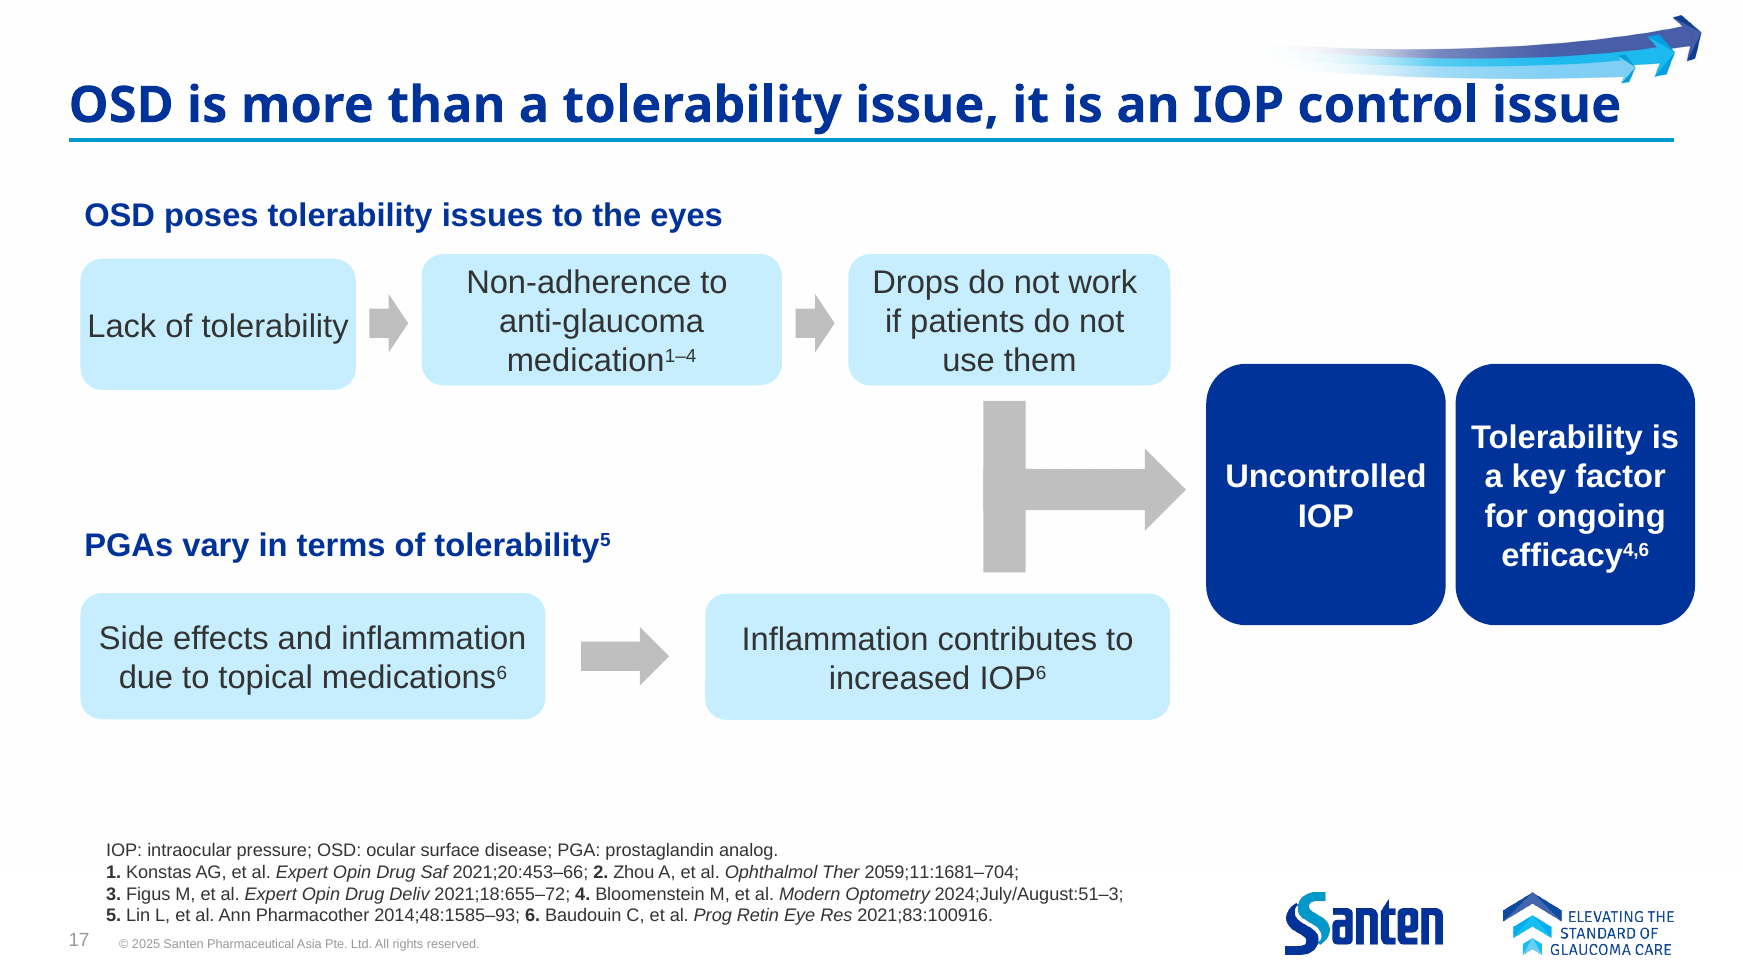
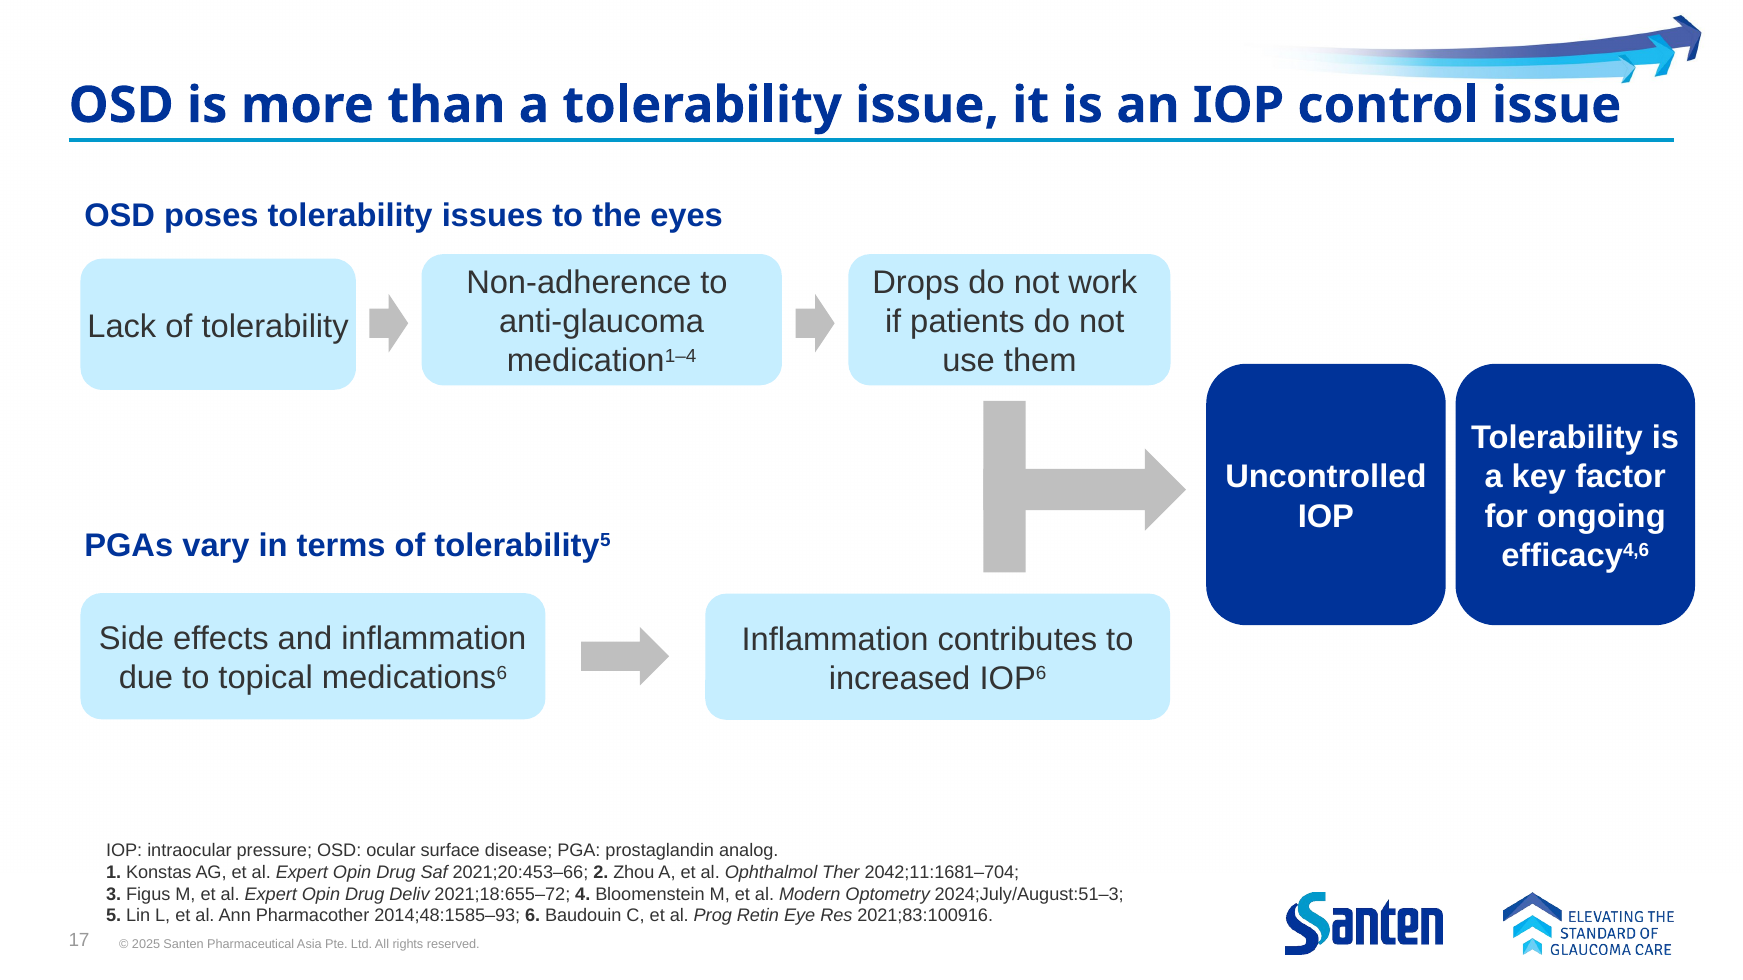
2059;11:1681–704: 2059;11:1681–704 -> 2042;11:1681–704
